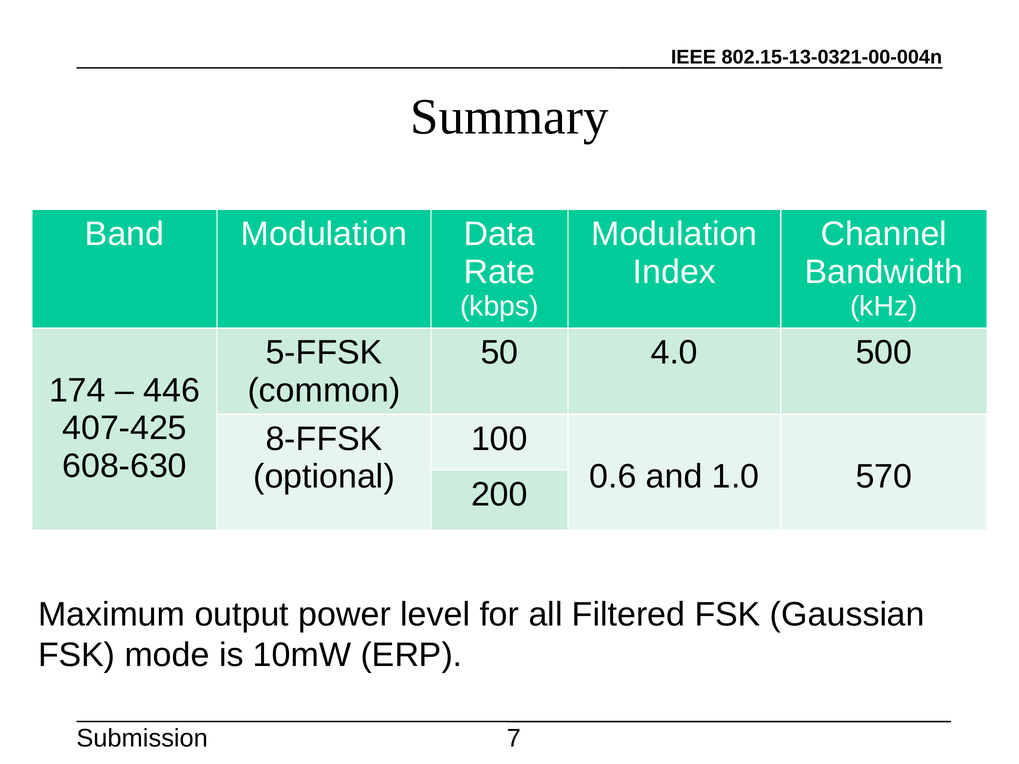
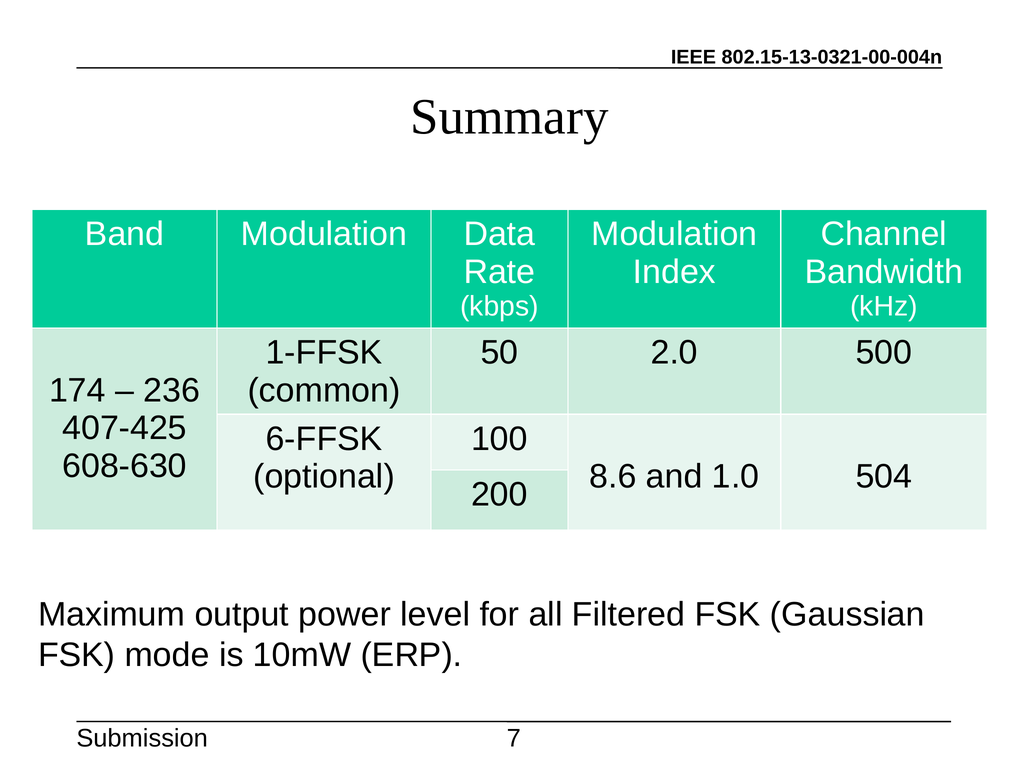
5-FFSK: 5-FFSK -> 1-FFSK
4.0: 4.0 -> 2.0
446: 446 -> 236
8-FFSK: 8-FFSK -> 6-FFSK
0.6: 0.6 -> 8.6
570: 570 -> 504
